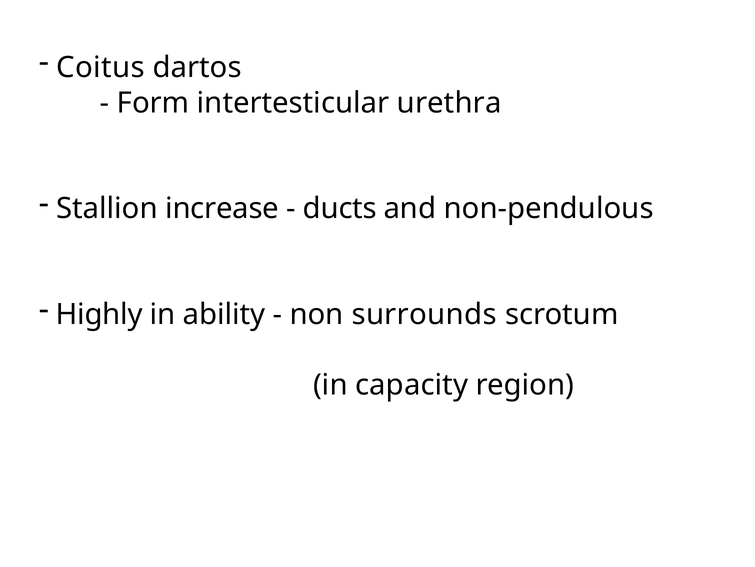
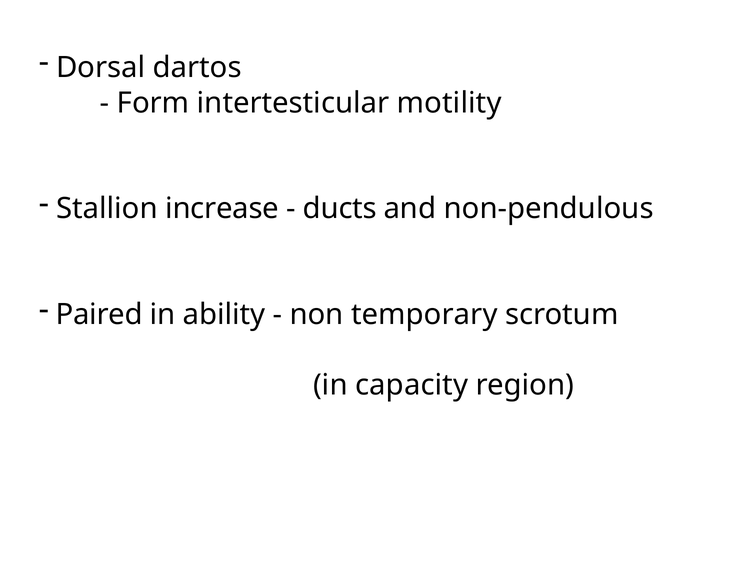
Coitus: Coitus -> Dorsal
urethra: urethra -> motility
Highly: Highly -> Paired
surrounds: surrounds -> temporary
